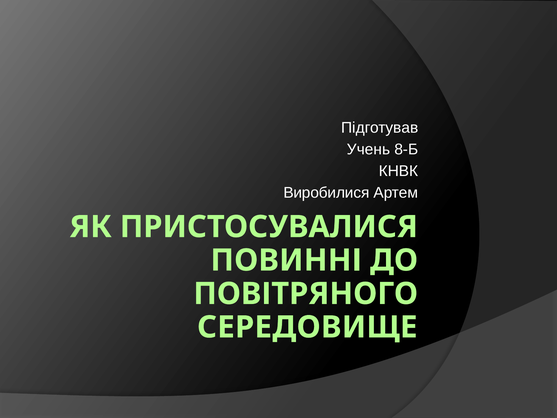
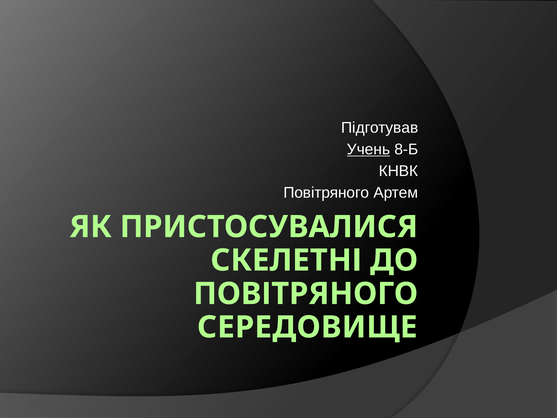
Учень underline: none -> present
Виробилися at (326, 193): Виробилися -> Повітряного
ПОВИННІ: ПОВИННІ -> СКЕЛЕТНІ
